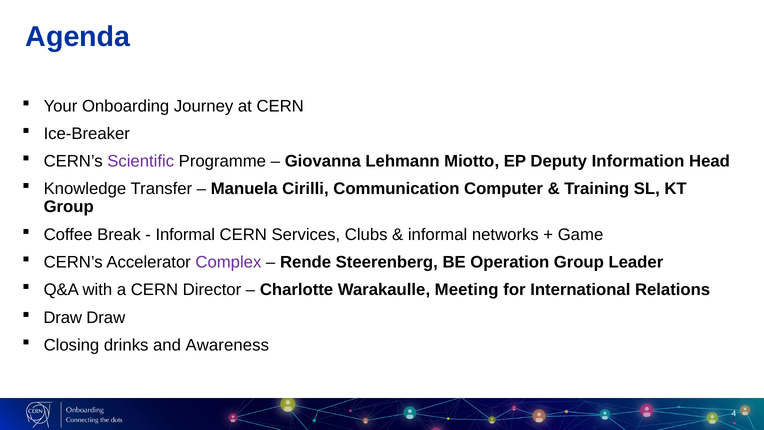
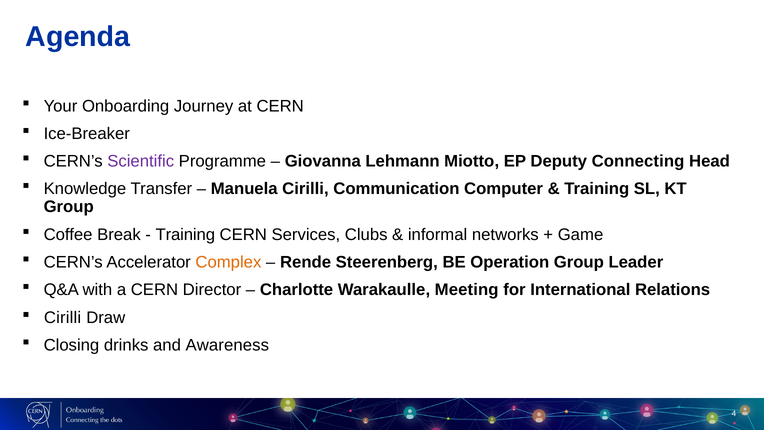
Information: Information -> Connecting
Informal at (185, 234): Informal -> Training
Complex colour: purple -> orange
Draw at (63, 317): Draw -> Cirilli
